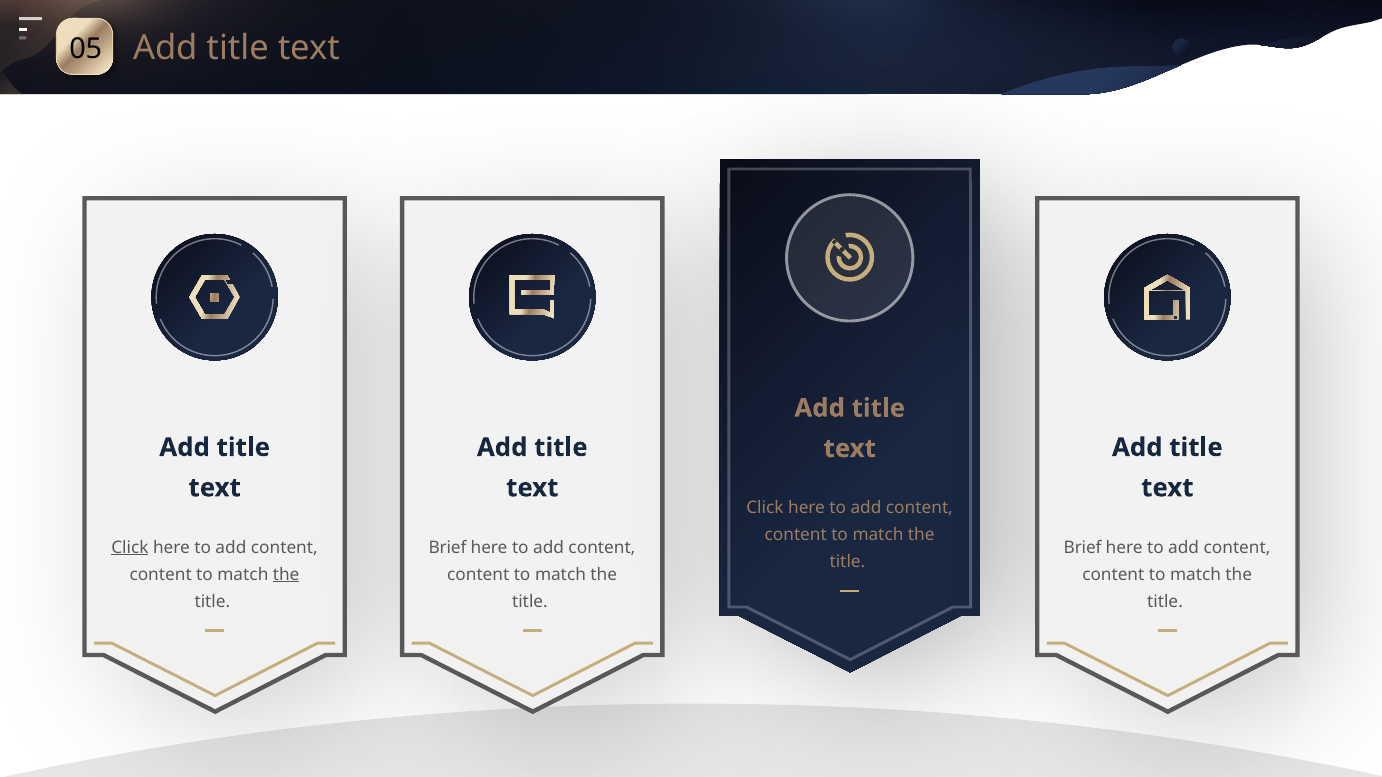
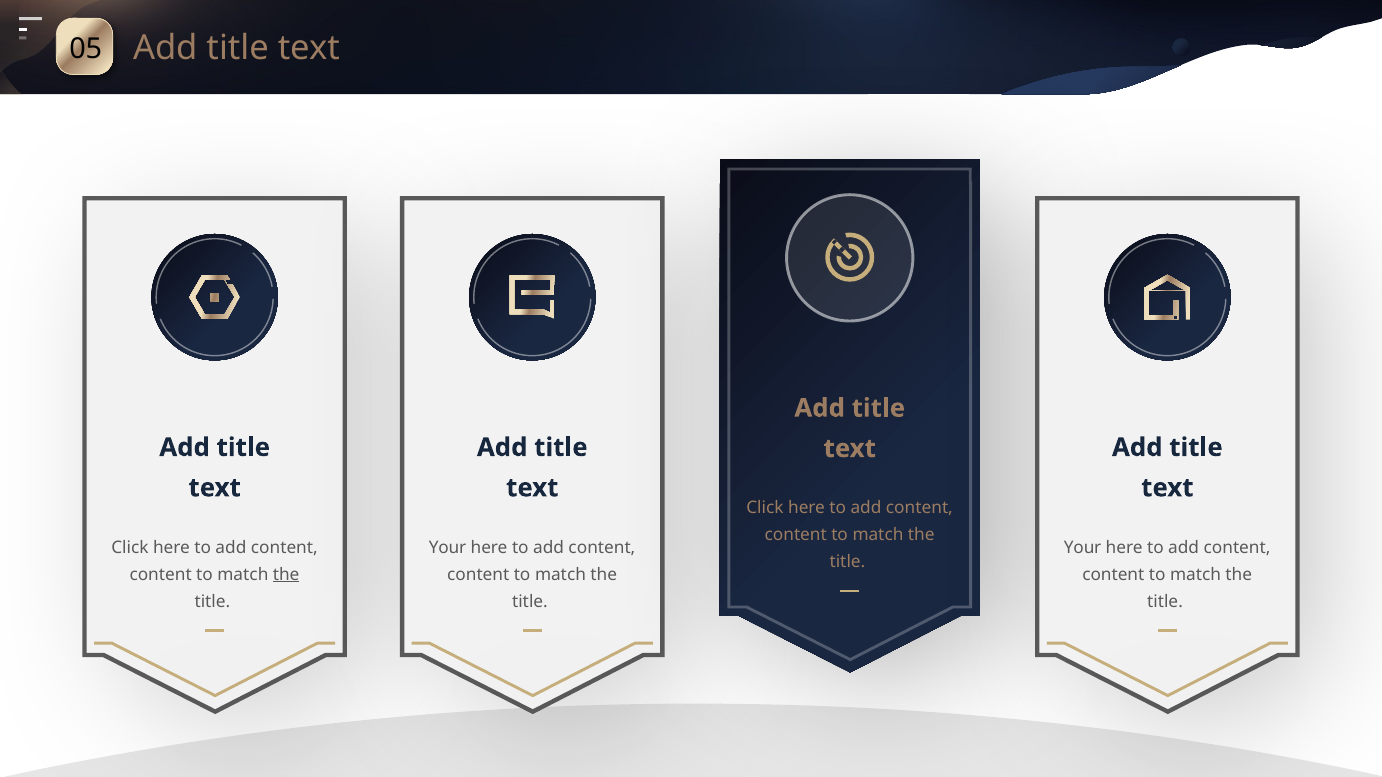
Click at (130, 548) underline: present -> none
Brief at (448, 548): Brief -> Your
Brief at (1083, 548): Brief -> Your
